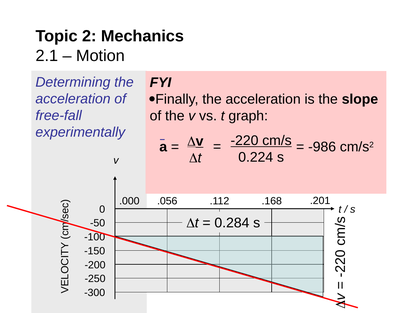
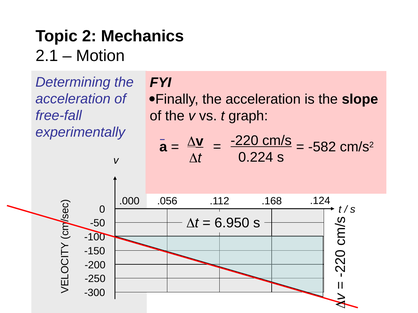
-986: -986 -> -582
.201: .201 -> .124
0.284: 0.284 -> 6.950
